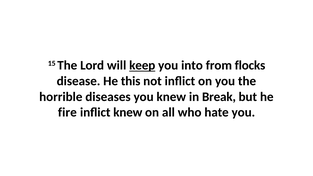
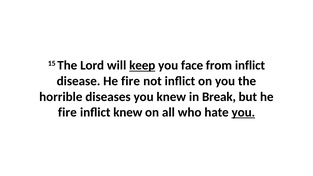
into: into -> face
from flocks: flocks -> inflict
disease He this: this -> fire
you at (243, 112) underline: none -> present
